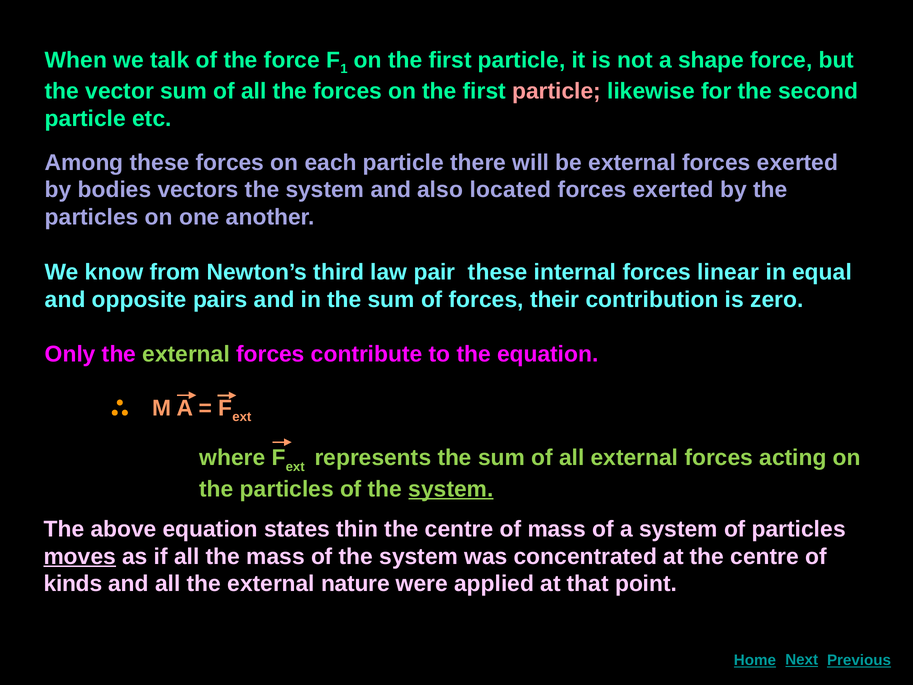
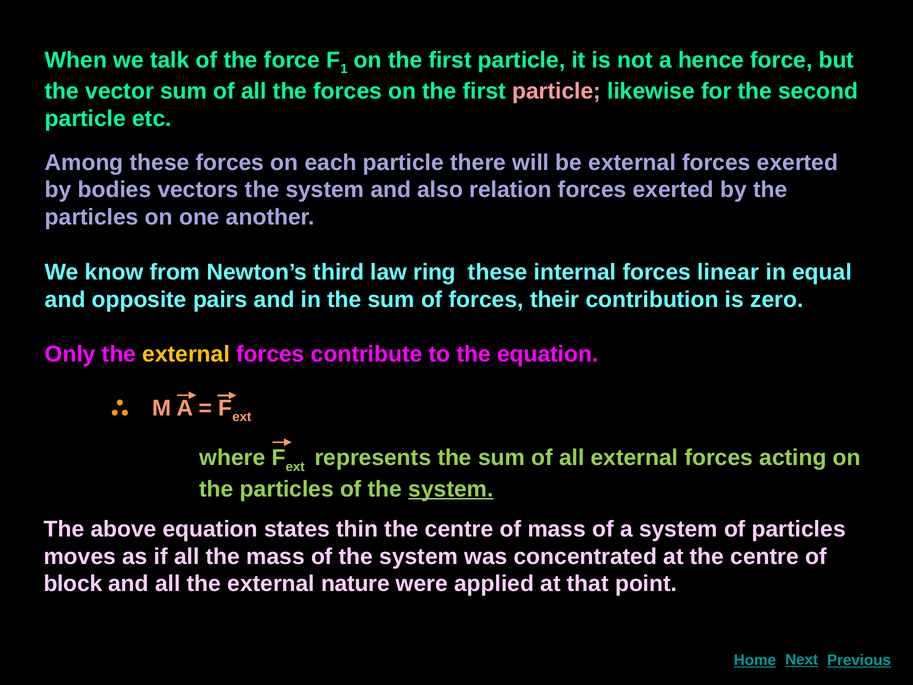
shape: shape -> hence
located: located -> relation
pair: pair -> ring
external at (186, 354) colour: light green -> yellow
moves underline: present -> none
kinds: kinds -> block
